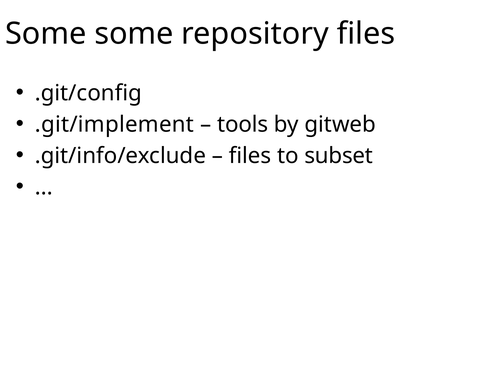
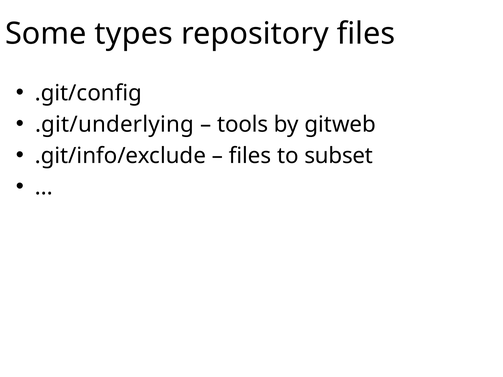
Some some: some -> types
.git/implement: .git/implement -> .git/underlying
